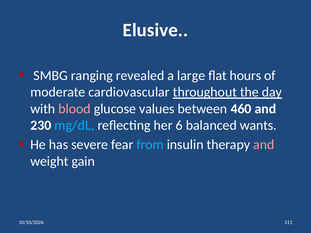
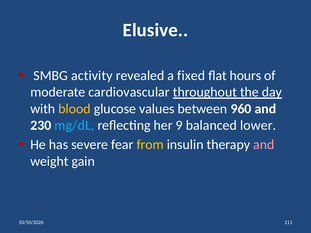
ranging: ranging -> activity
large: large -> fixed
blood colour: pink -> yellow
460: 460 -> 960
6: 6 -> 9
wants: wants -> lower
from colour: light blue -> yellow
